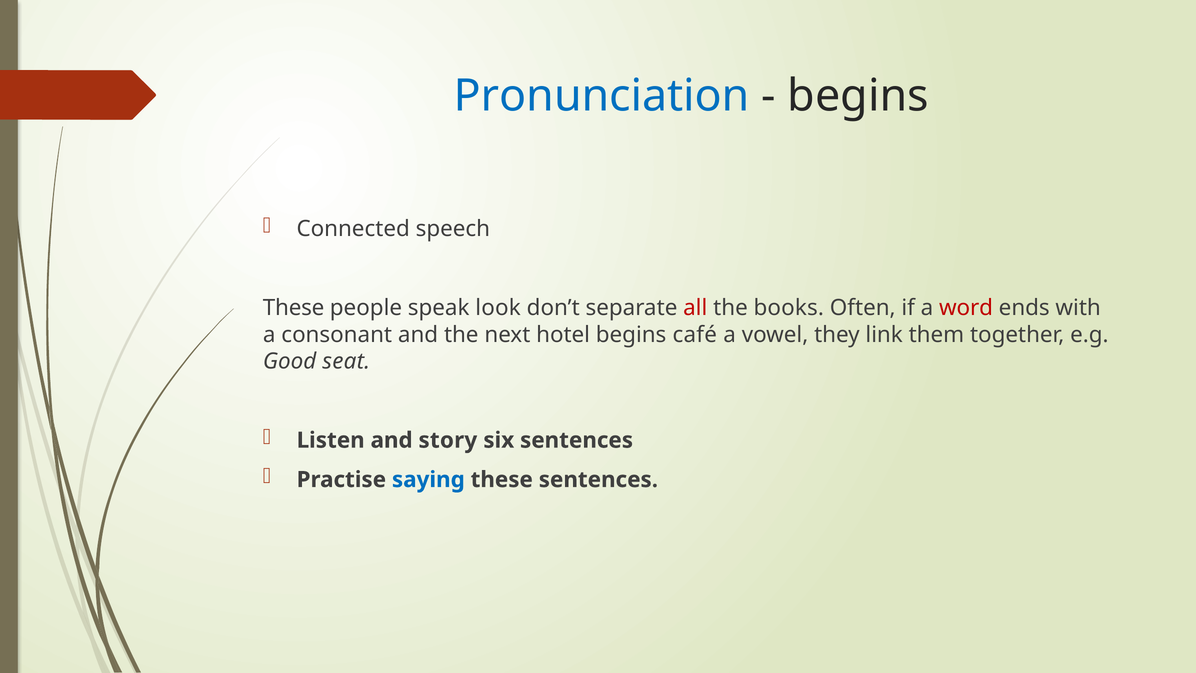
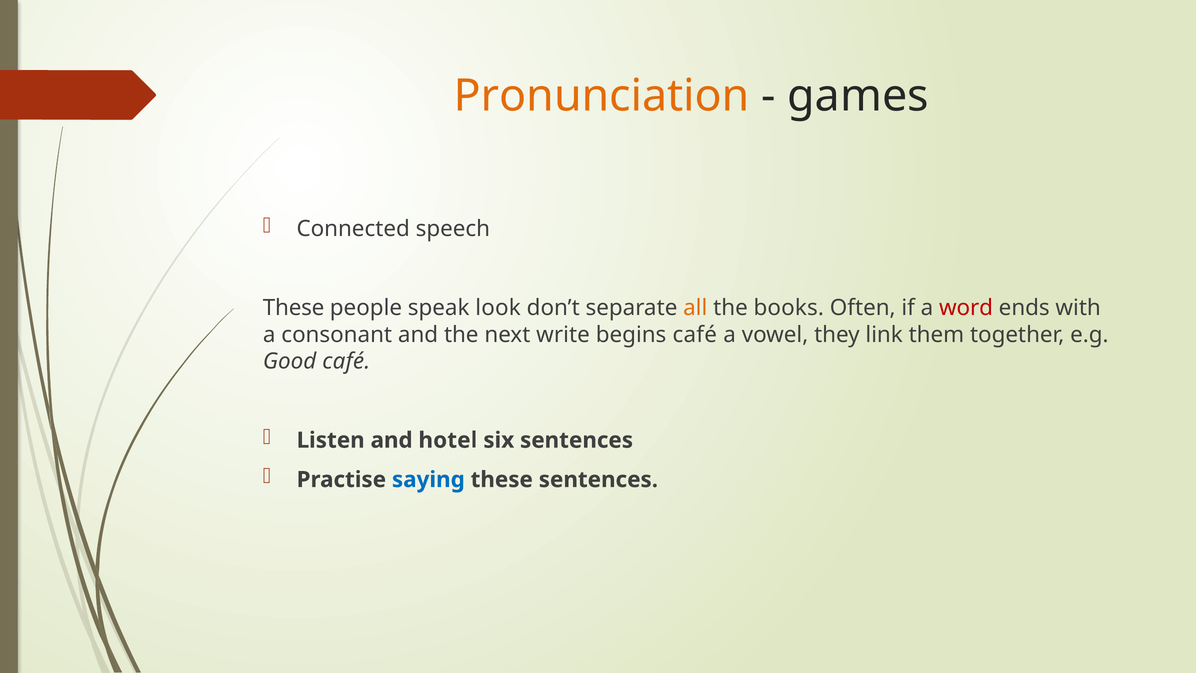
Pronunciation colour: blue -> orange
begins at (858, 96): begins -> games
all colour: red -> orange
hotel: hotel -> write
Good seat: seat -> café
story: story -> hotel
